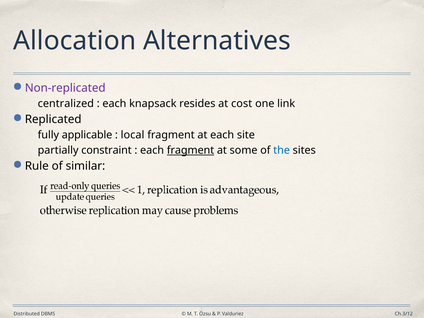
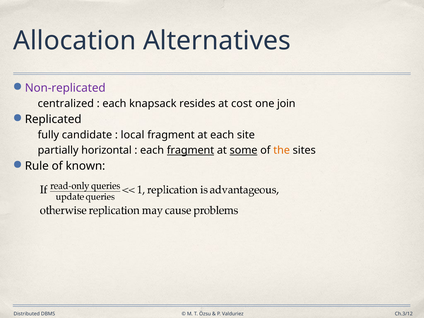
link: link -> join
applicable: applicable -> candidate
constraint: constraint -> horizontal
some underline: none -> present
the colour: blue -> orange
similar: similar -> known
